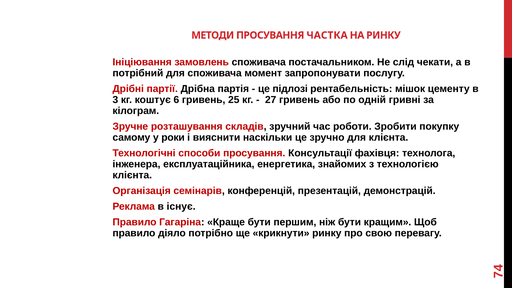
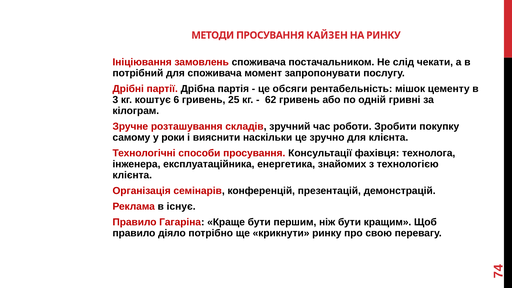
ЧАСТКА: ЧАСТКА -> КАЙЗЕН
підлозі: підлозі -> обсяги
27: 27 -> 62
